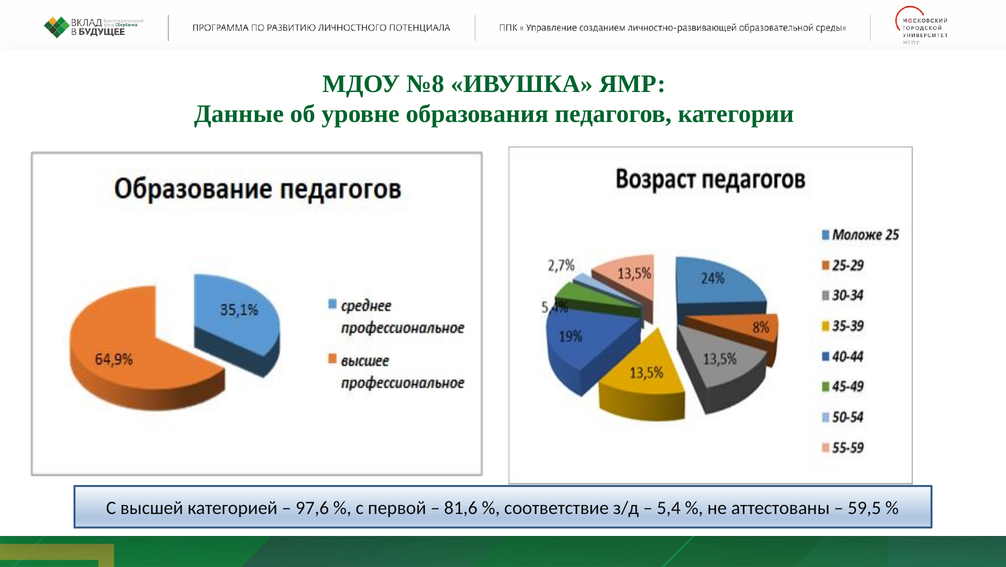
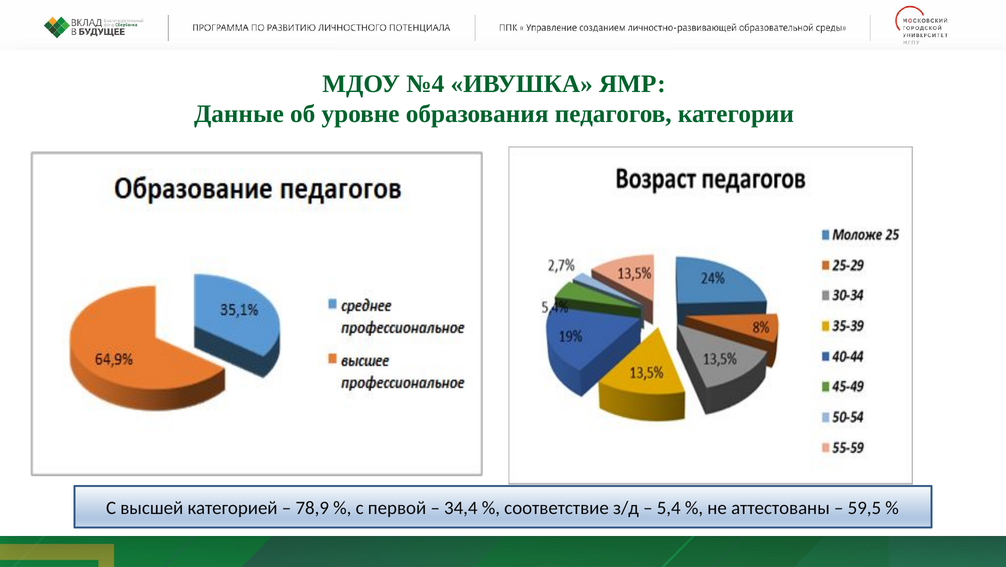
№8: №8 -> №4
97,6: 97,6 -> 78,9
81,6: 81,6 -> 34,4
